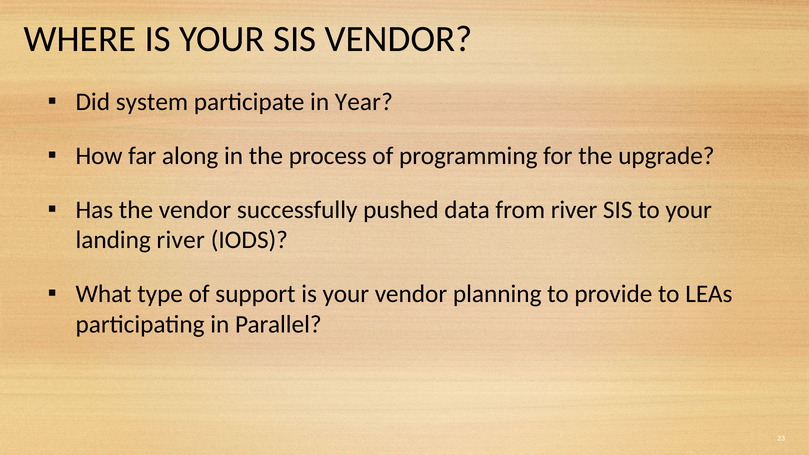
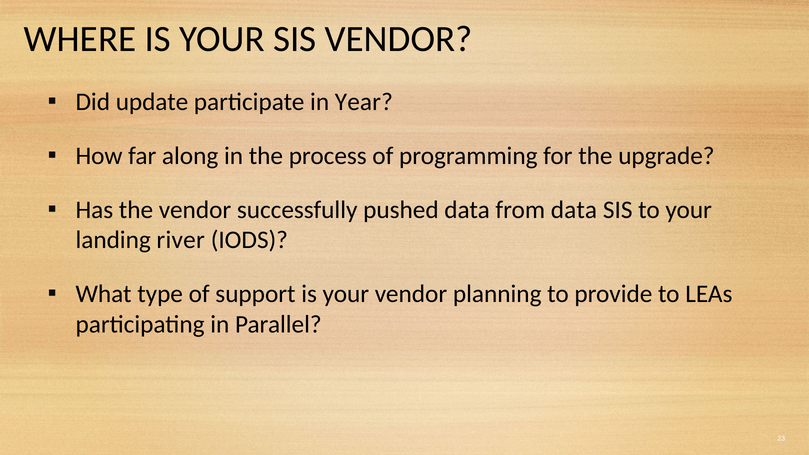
system: system -> update
from river: river -> data
